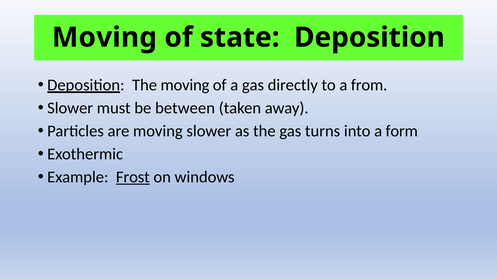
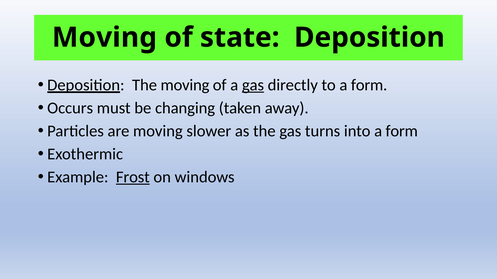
gas at (253, 85) underline: none -> present
to a from: from -> form
Slower at (70, 108): Slower -> Occurs
between: between -> changing
